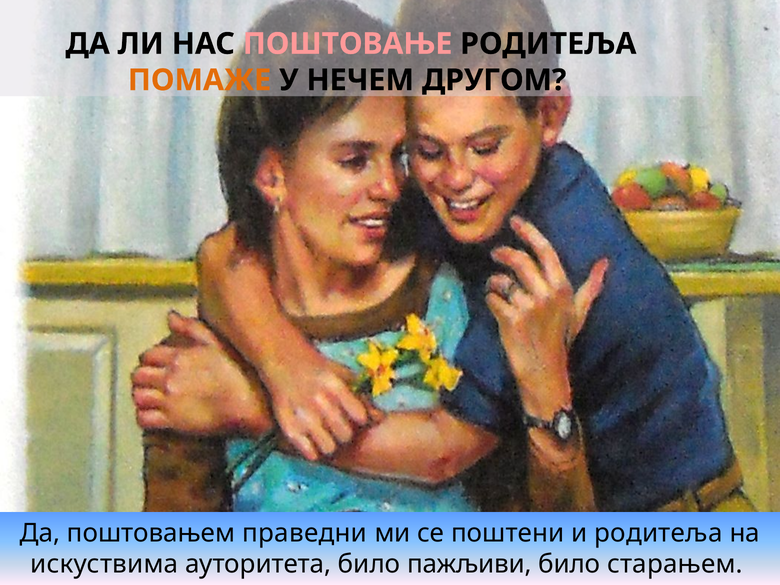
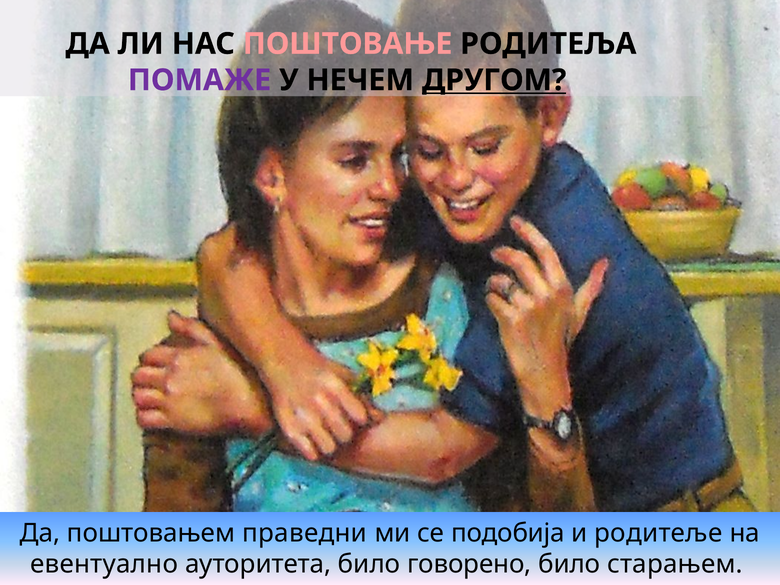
ПОМАЖЕ colour: orange -> purple
ДРУГОМ underline: none -> present
поштени: поштени -> подобија
и родитеља: родитеља -> родитеље
искуствима: искуствима -> евентуално
пажљиви: пажљиви -> говорено
